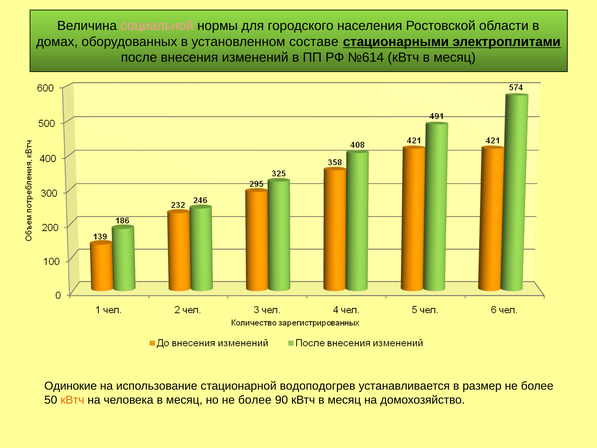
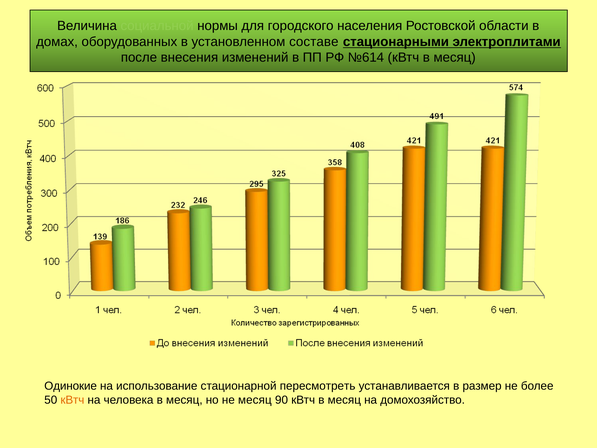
социальной colour: pink -> light green
водоподогрев: водоподогрев -> пересмотреть
но не более: более -> месяц
